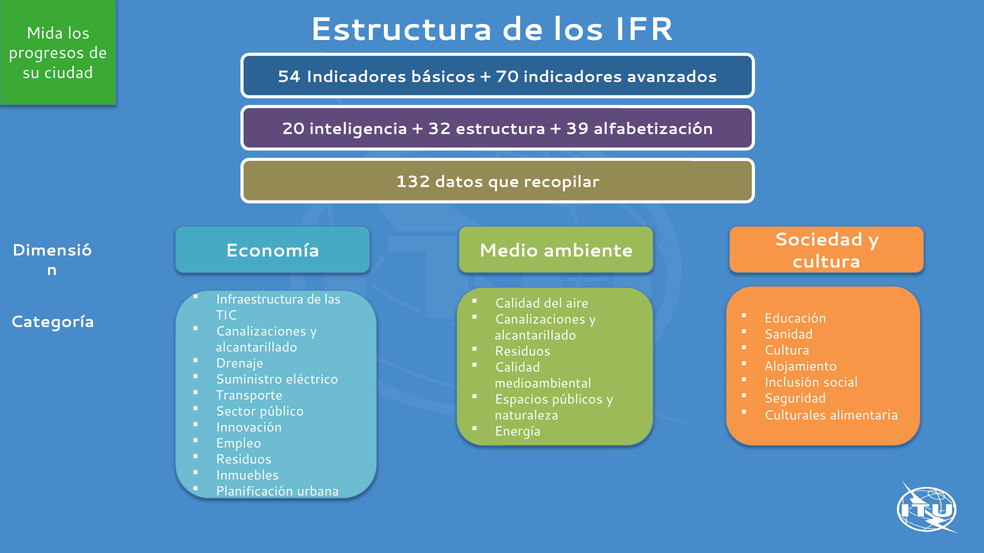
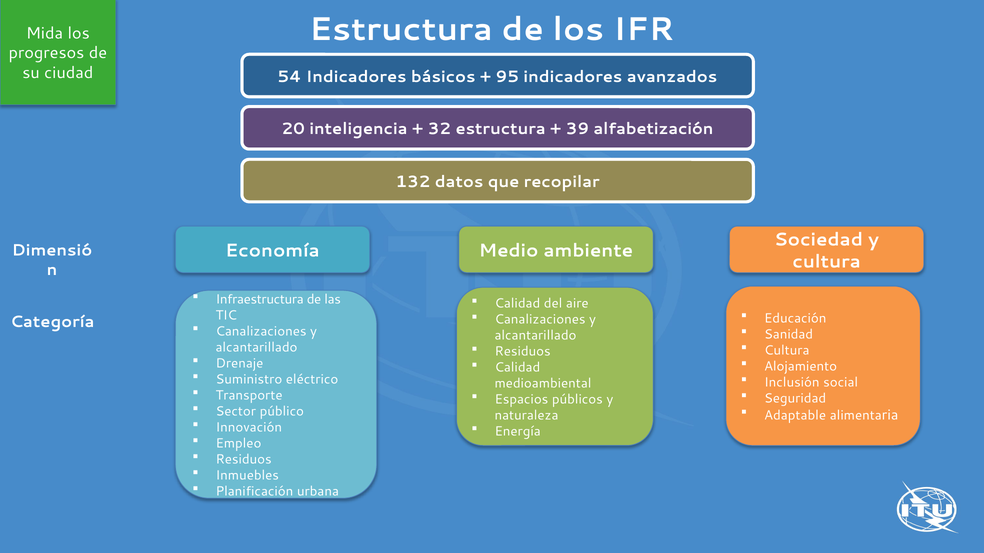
70: 70 -> 95
Culturales: Culturales -> Adaptable
